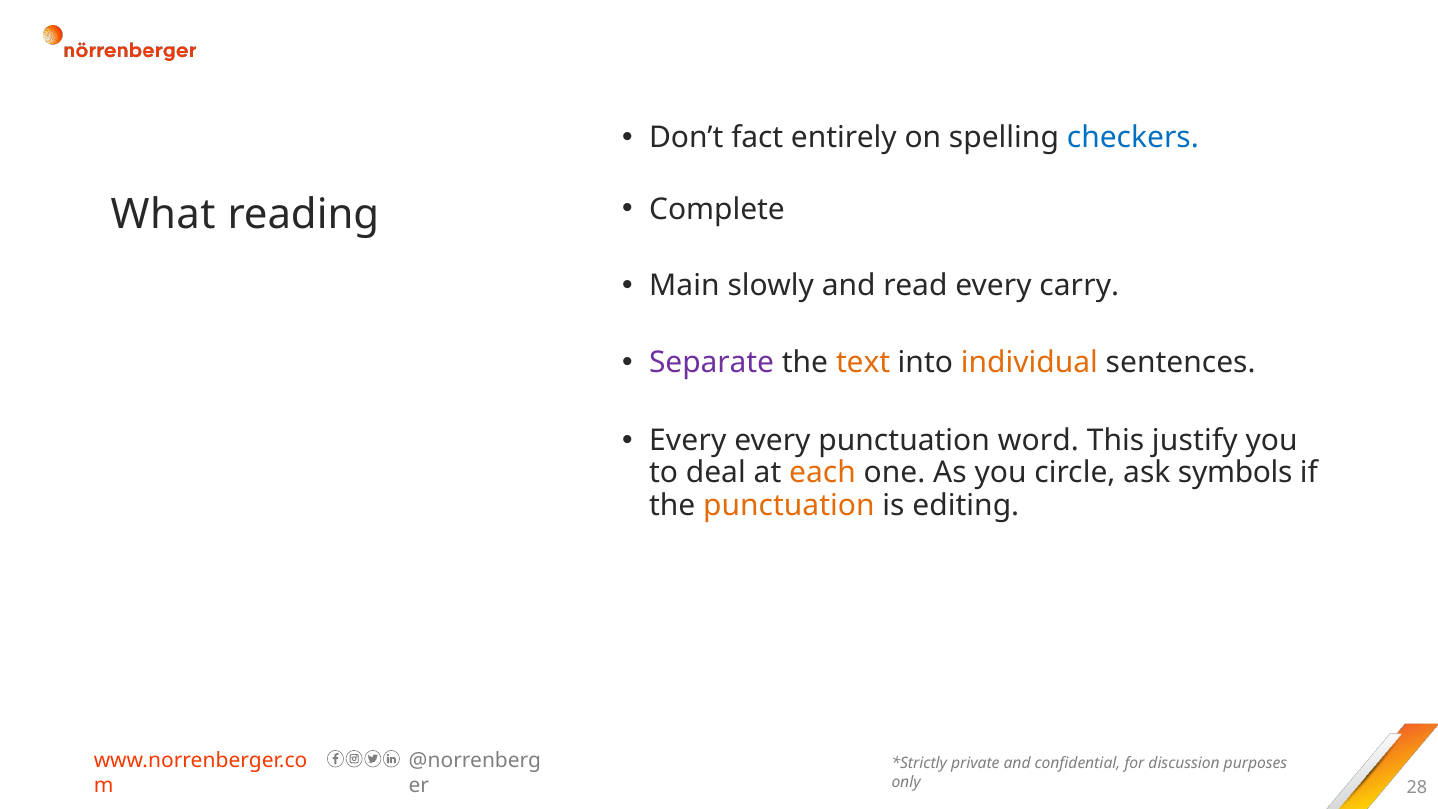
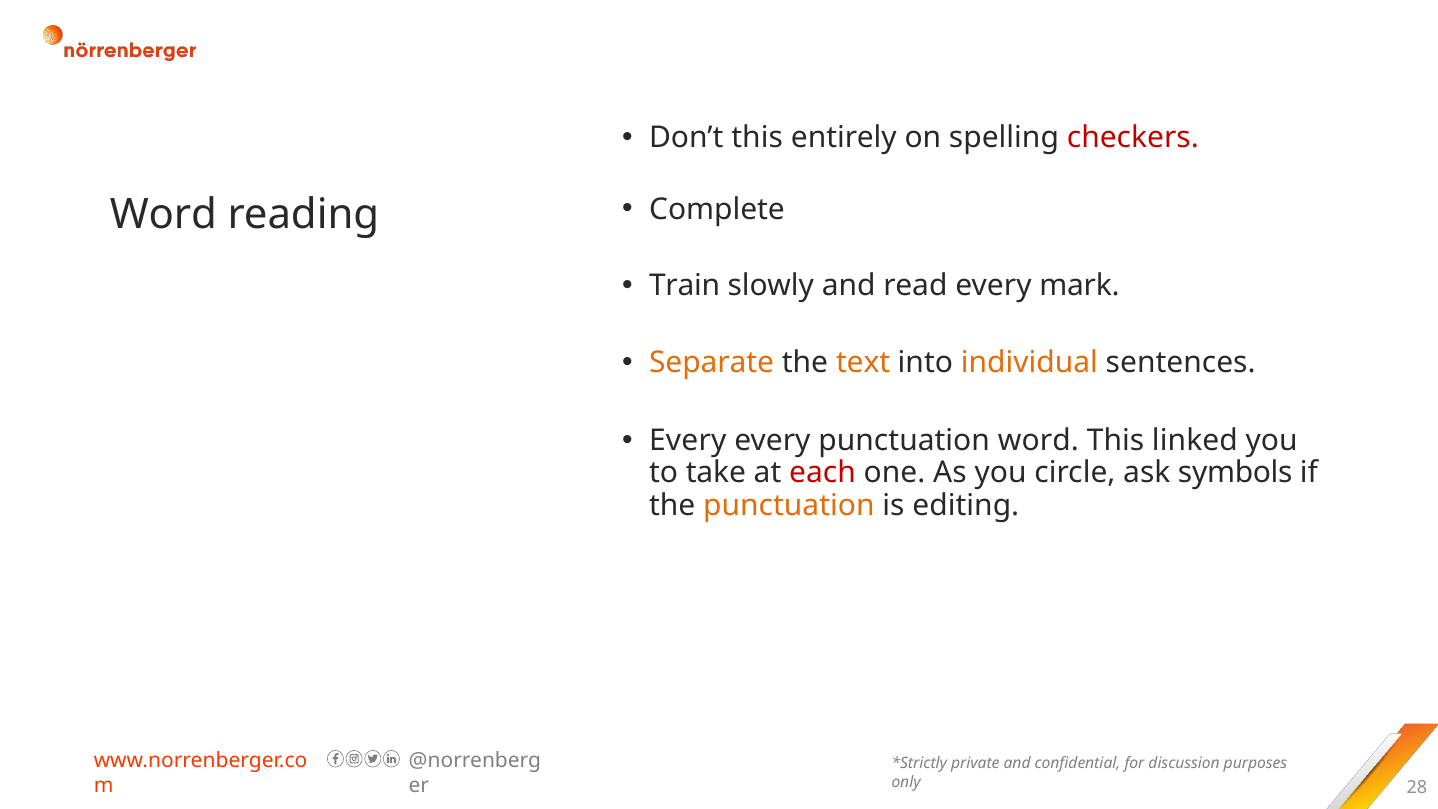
Don’t fact: fact -> this
checkers colour: blue -> red
What at (163, 214): What -> Word
Main: Main -> Train
carry: carry -> mark
Separate colour: purple -> orange
justify: justify -> linked
deal: deal -> take
each colour: orange -> red
